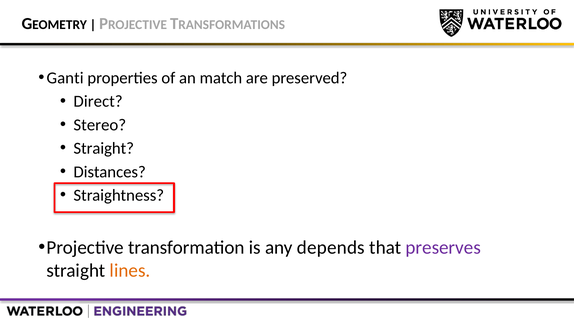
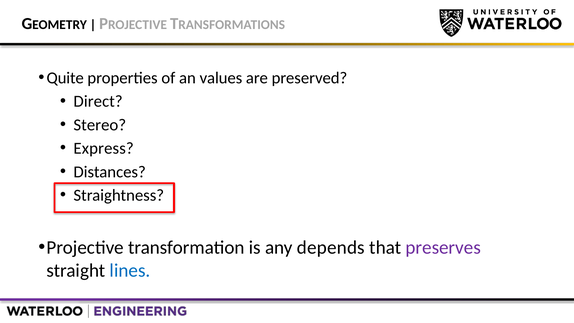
Ganti: Ganti -> Quite
match: match -> values
Straight at (104, 148): Straight -> Express
lines colour: orange -> blue
